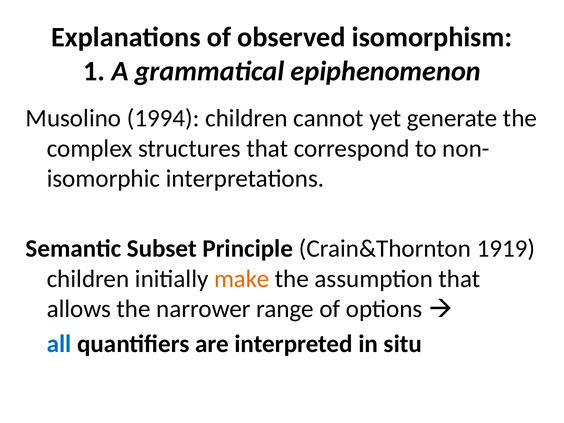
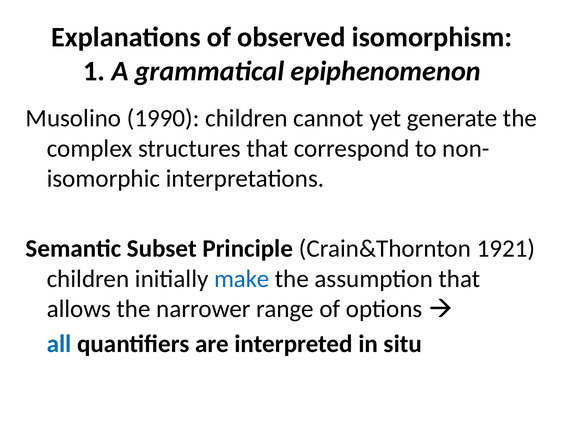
1994: 1994 -> 1990
1919: 1919 -> 1921
make colour: orange -> blue
